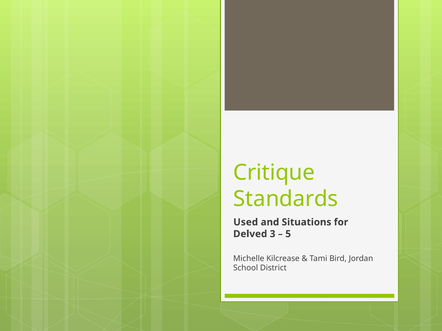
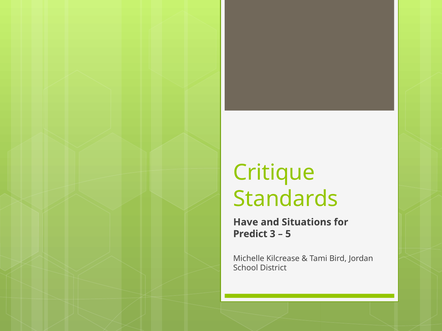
Used: Used -> Have
Delved: Delved -> Predict
